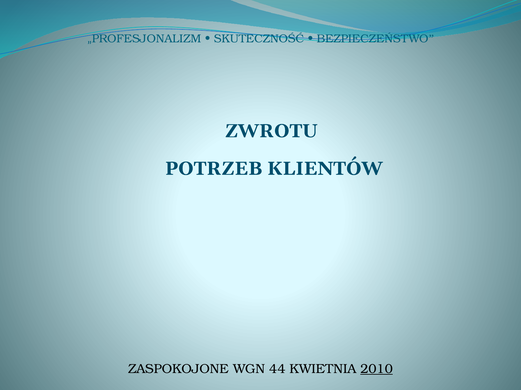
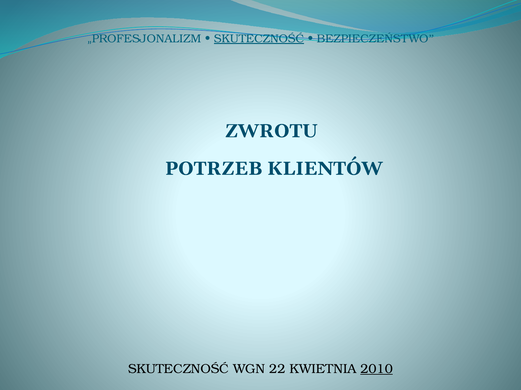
SKUTECZNOŚĆ at (259, 39) underline: none -> present
ZASPOKOJONE at (179, 369): ZASPOKOJONE -> SKUTECZNOŚĆ
44: 44 -> 22
